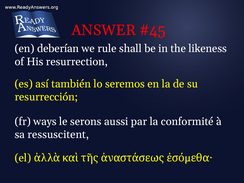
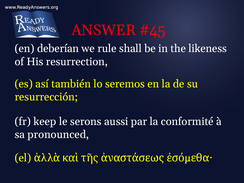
ways: ways -> keep
ressuscitent: ressuscitent -> pronounced
